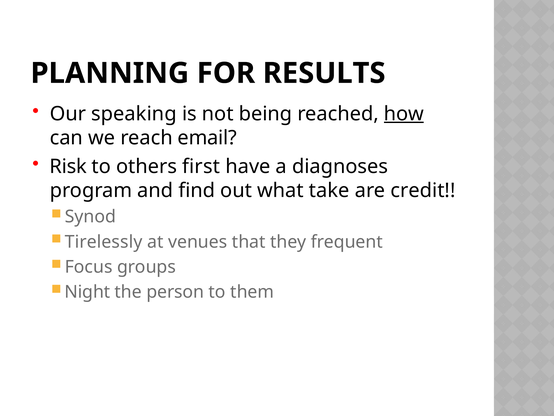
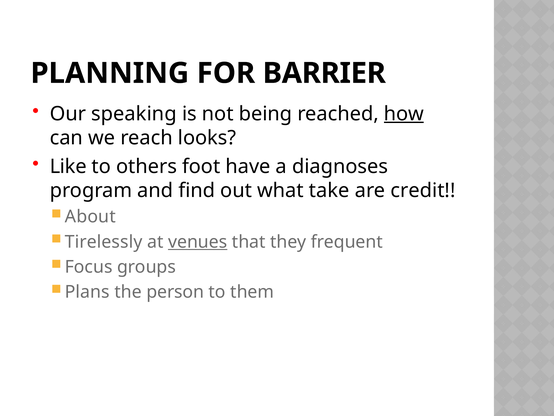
RESULTS: RESULTS -> BARRIER
email: email -> looks
Risk: Risk -> Like
first: first -> foot
Synod: Synod -> About
venues underline: none -> present
Night: Night -> Plans
